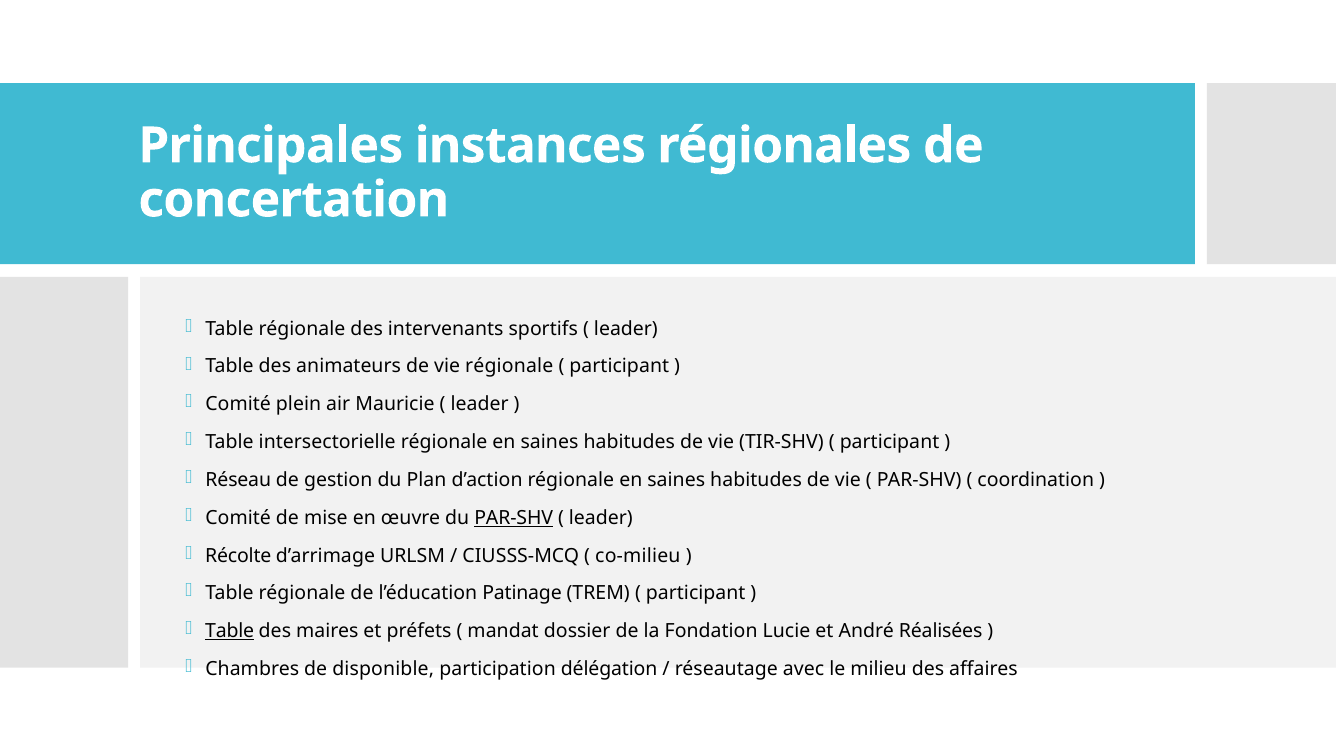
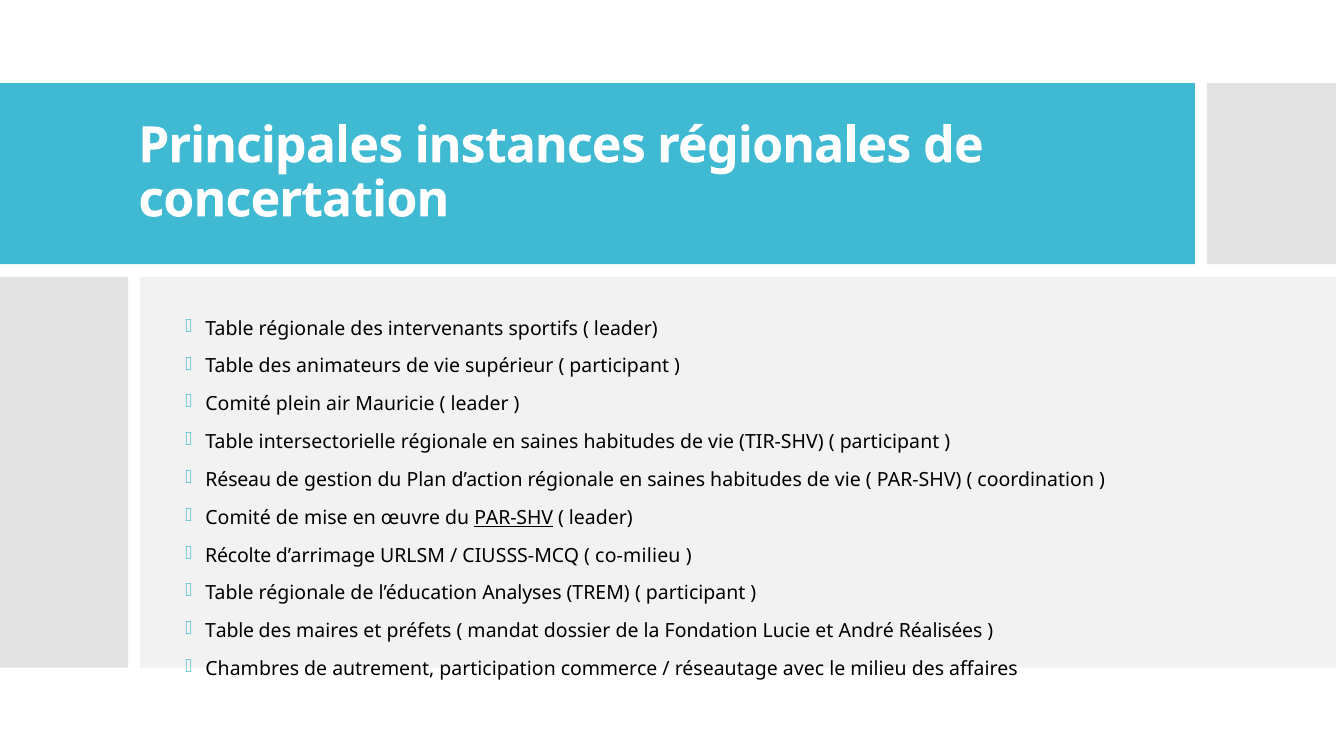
vie régionale: régionale -> supérieur
Patinage: Patinage -> Analyses
Table at (230, 631) underline: present -> none
disponible: disponible -> autrement
délégation: délégation -> commerce
